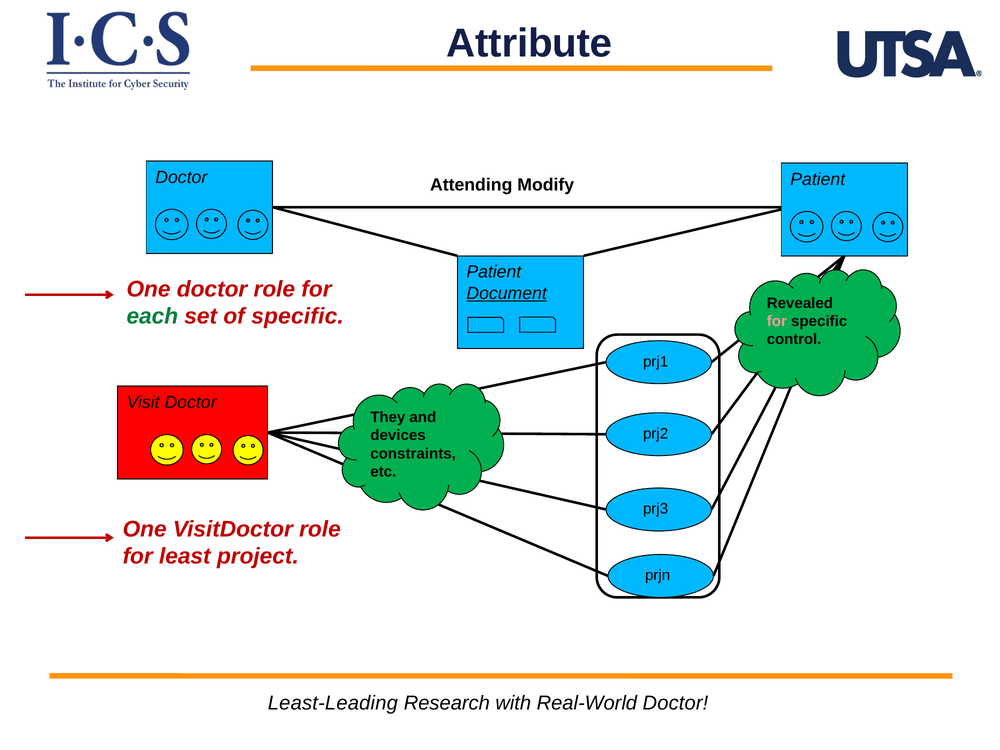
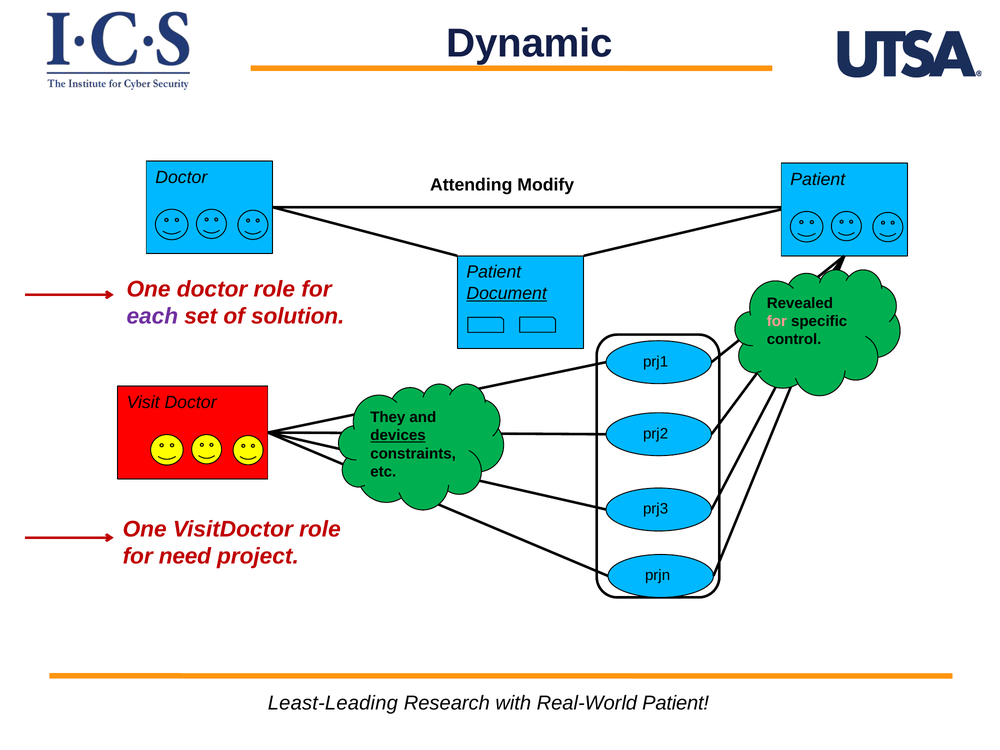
Attribute: Attribute -> Dynamic
each colour: green -> purple
of specific: specific -> solution
devices underline: none -> present
least: least -> need
Real-World Doctor: Doctor -> Patient
